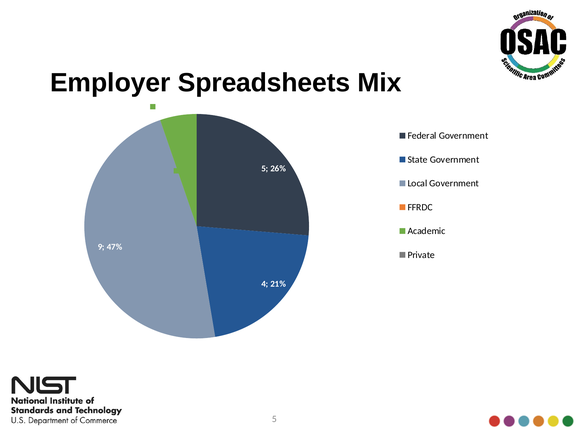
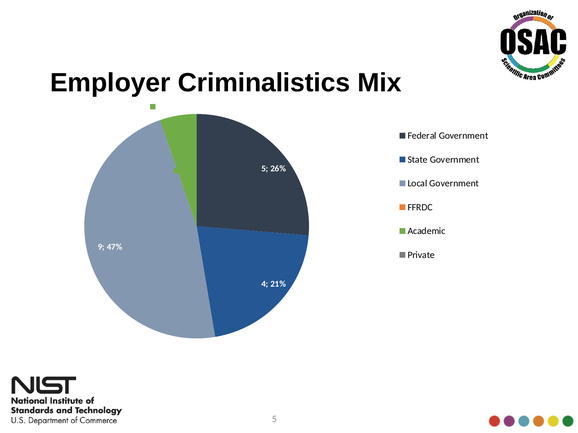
Spreadsheets: Spreadsheets -> Criminalistics
